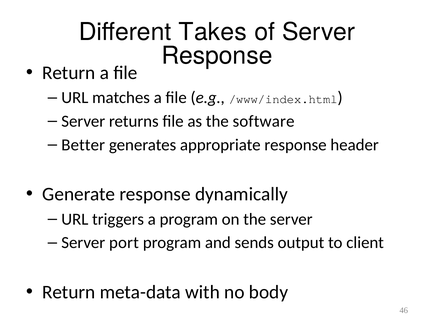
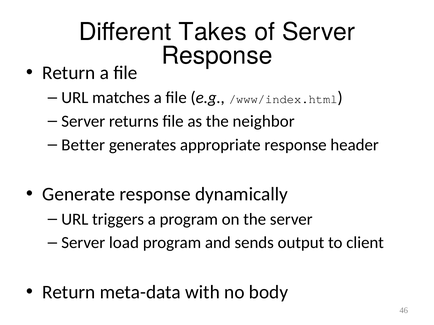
software: software -> neighbor
port: port -> load
